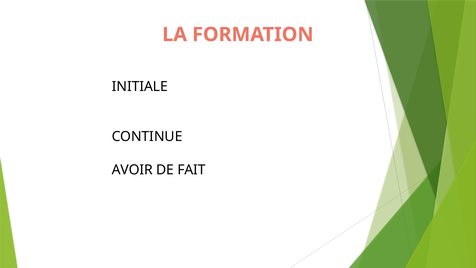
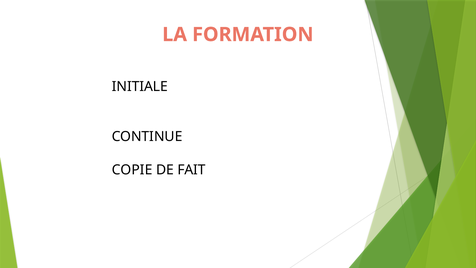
AVOIR: AVOIR -> COPIE
